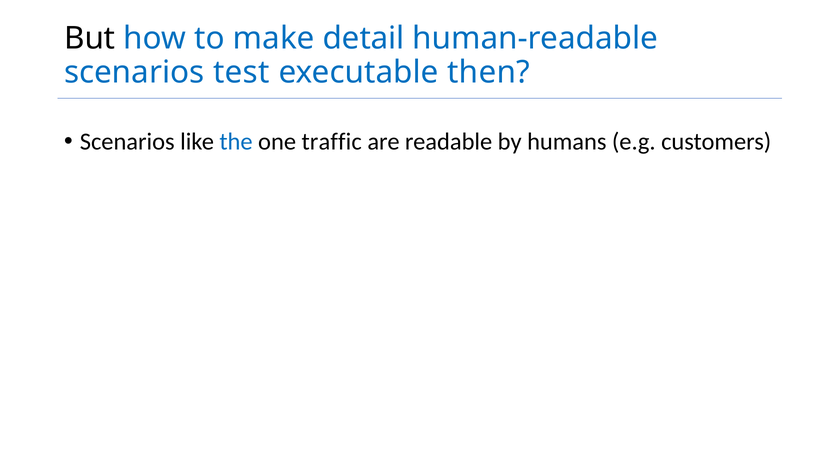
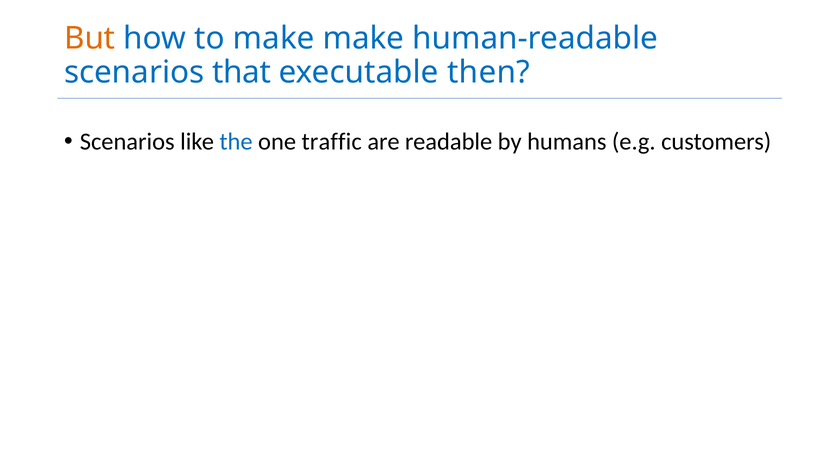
But colour: black -> orange
make detail: detail -> make
test: test -> that
